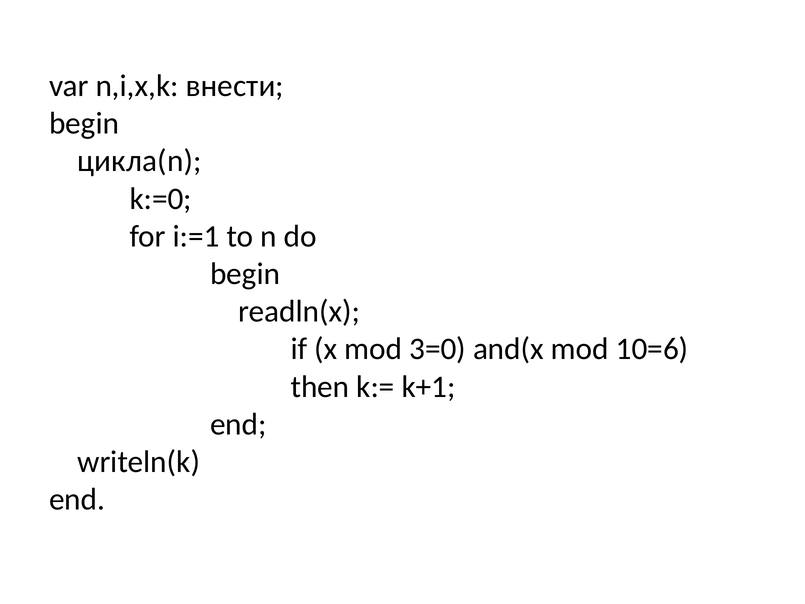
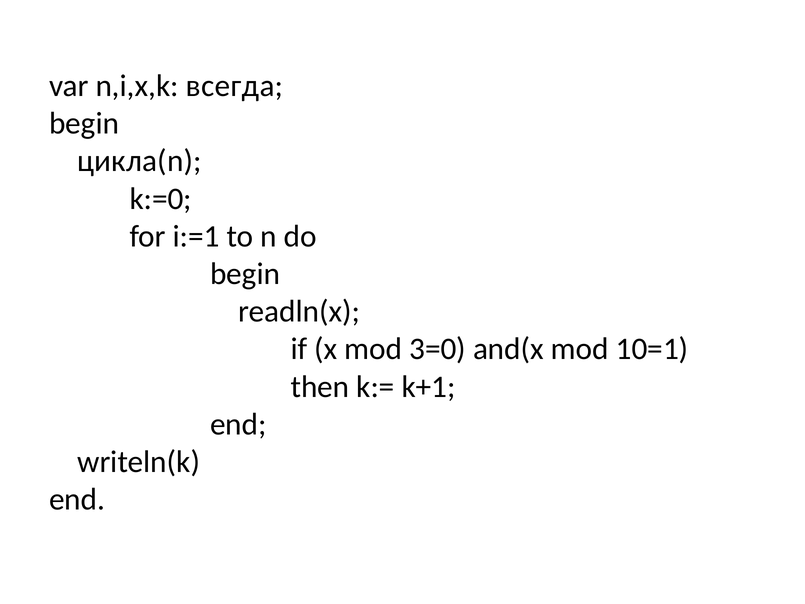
внести: внести -> всегда
10=6: 10=6 -> 10=1
